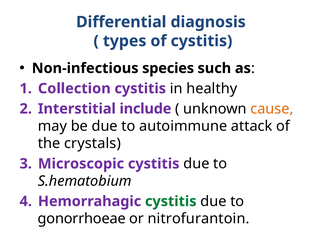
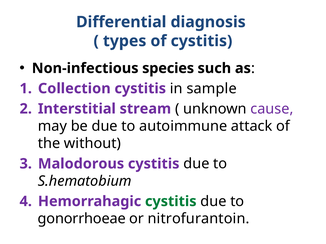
healthy: healthy -> sample
include: include -> stream
cause colour: orange -> purple
crystals: crystals -> without
Microscopic: Microscopic -> Malodorous
